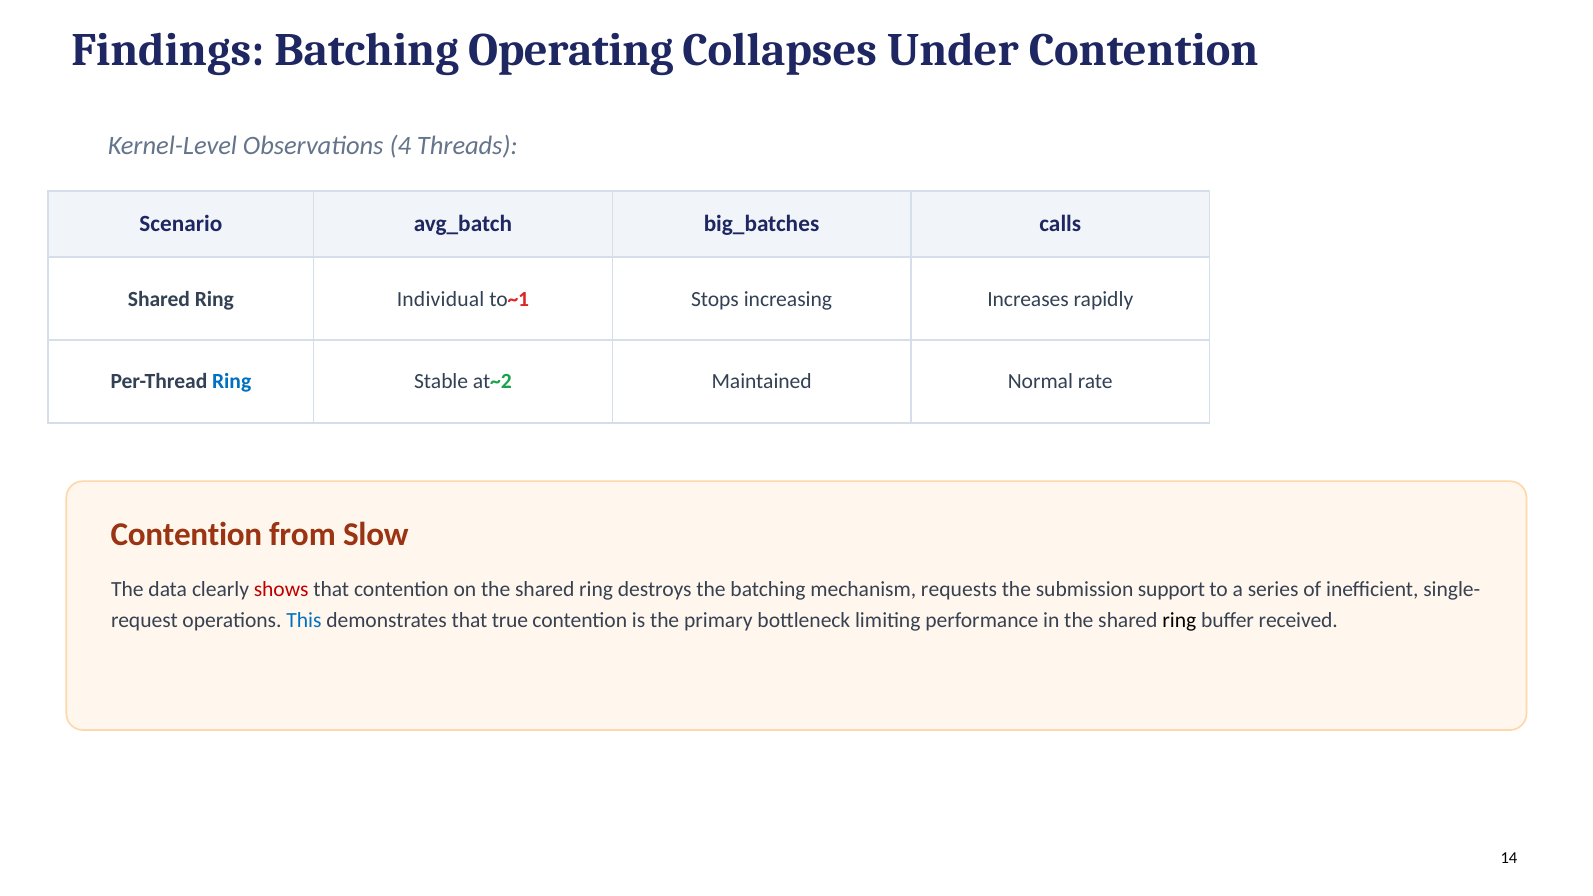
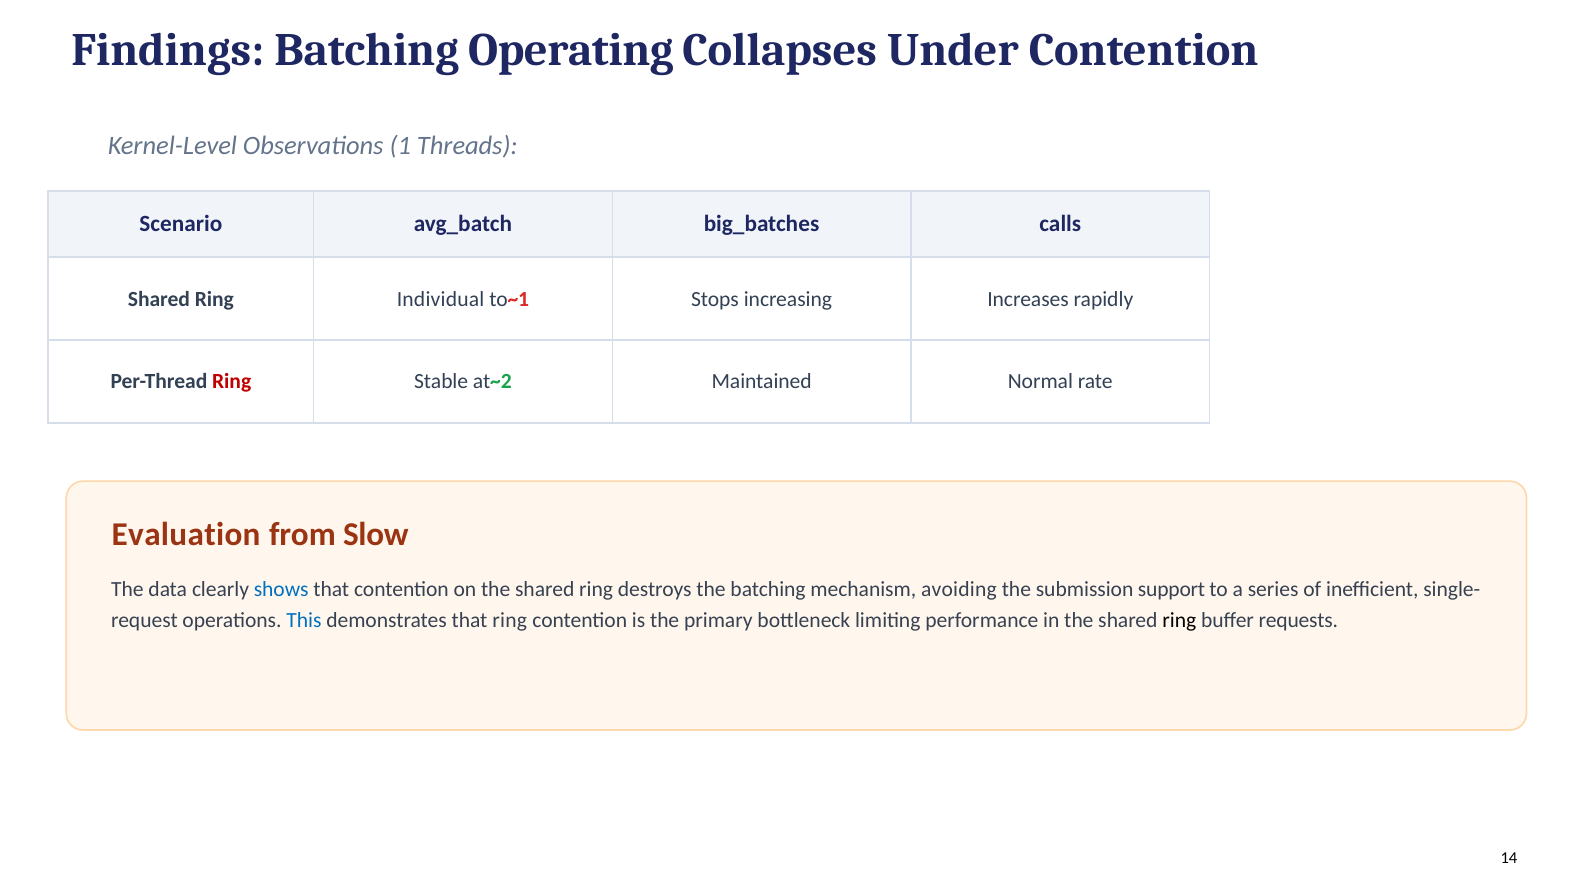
4: 4 -> 1
Ring at (232, 382) colour: blue -> red
Contention at (186, 534): Contention -> Evaluation
shows colour: red -> blue
requests: requests -> avoiding
that true: true -> ring
received: received -> requests
